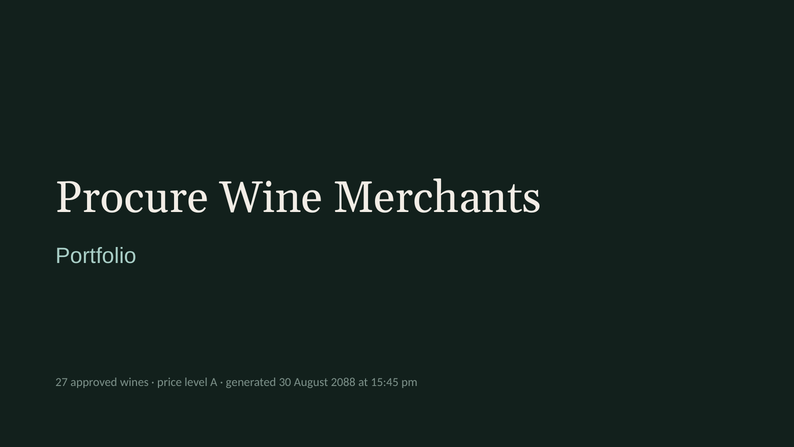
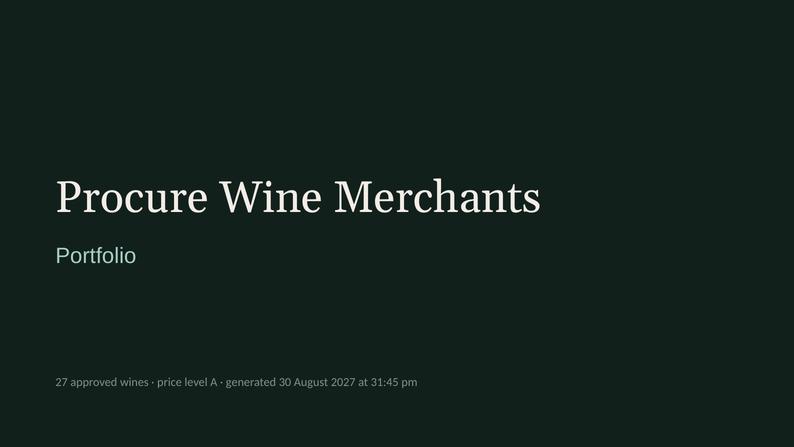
2088: 2088 -> 2027
15:45: 15:45 -> 31:45
